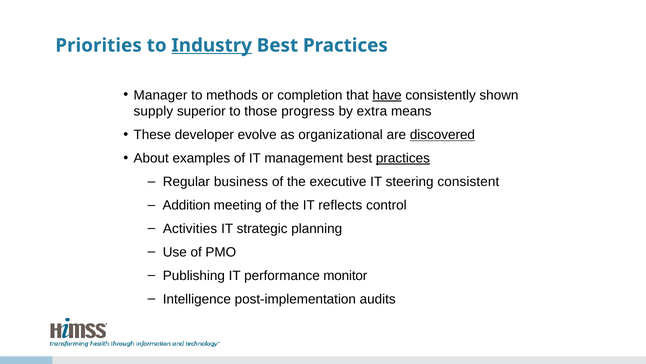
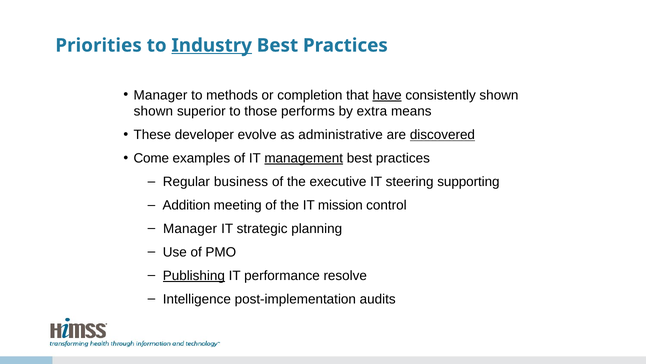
supply at (153, 111): supply -> shown
progress: progress -> performs
organizational: organizational -> administrative
About: About -> Come
management underline: none -> present
practices at (403, 158) underline: present -> none
consistent: consistent -> supporting
reflects: reflects -> mission
Activities at (190, 228): Activities -> Manager
Publishing underline: none -> present
monitor: monitor -> resolve
